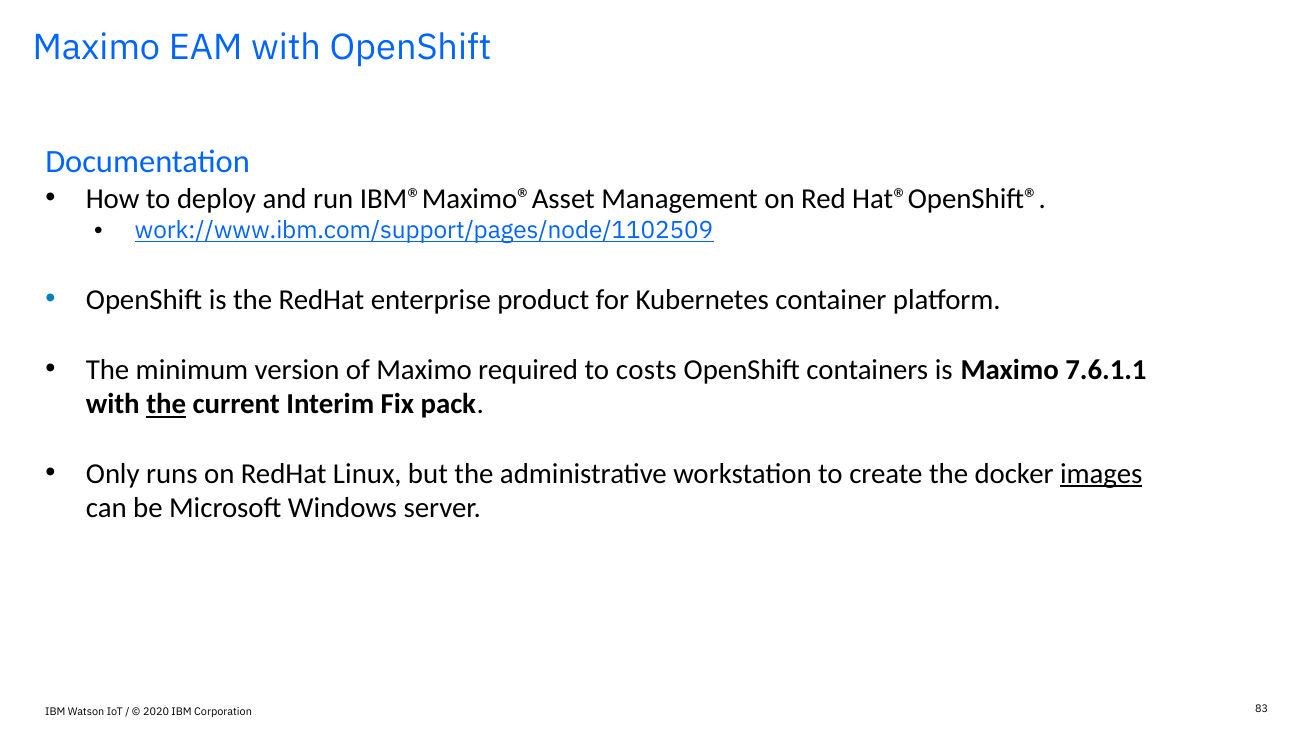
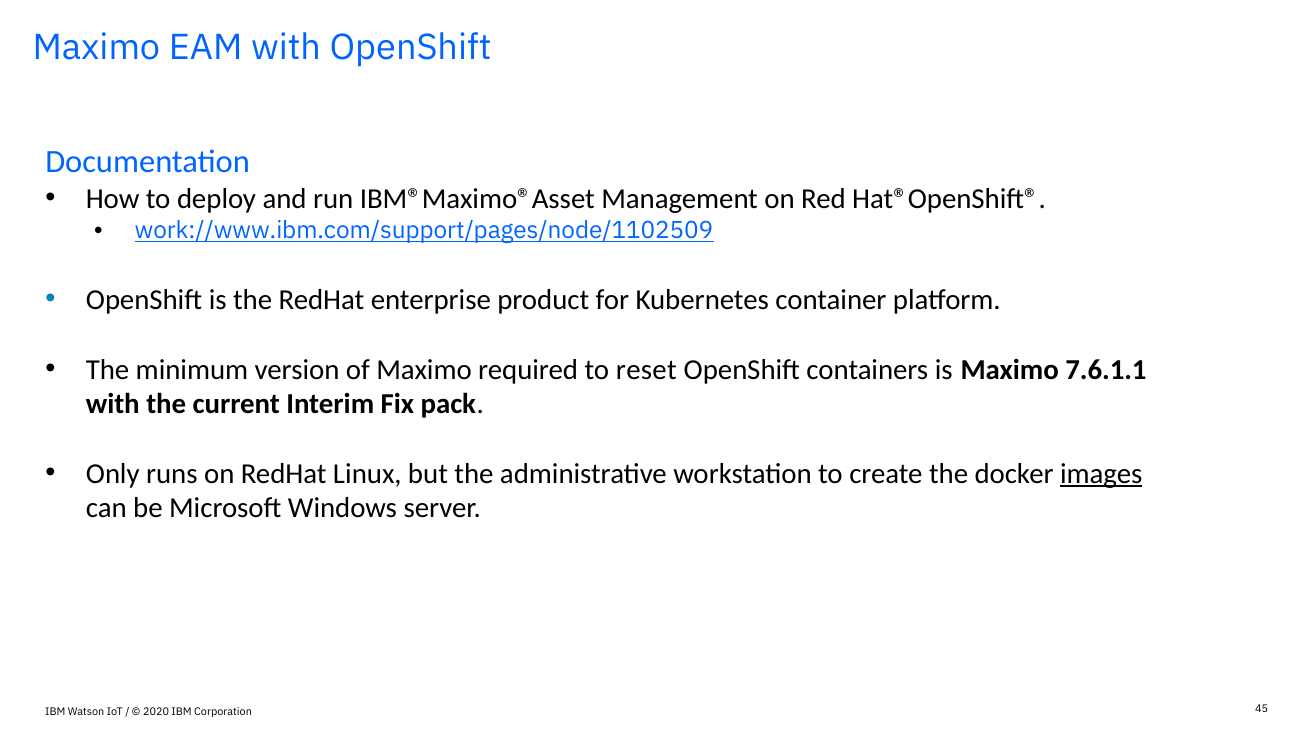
costs: costs -> reset
the at (166, 404) underline: present -> none
83: 83 -> 45
